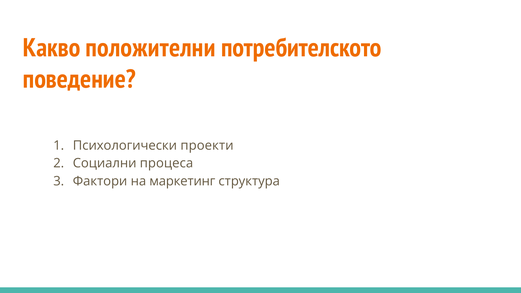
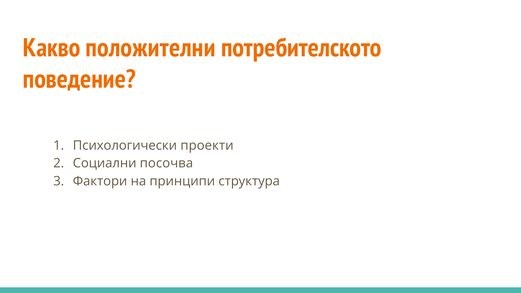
процеса: процеса -> посочва
маркетинг: маркетинг -> принципи
